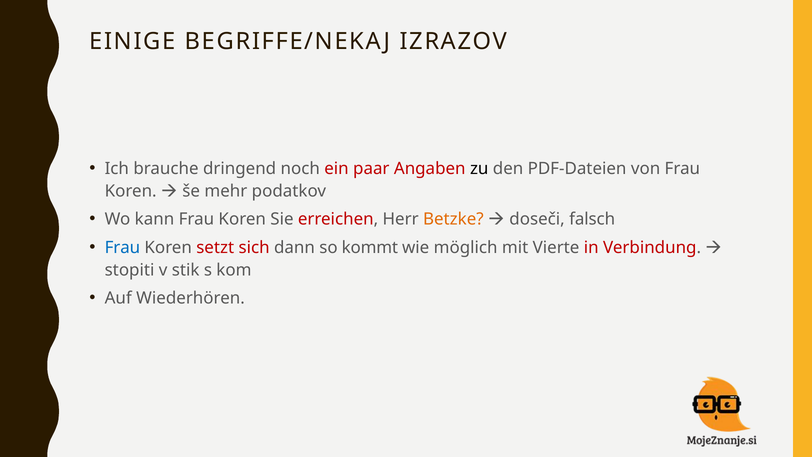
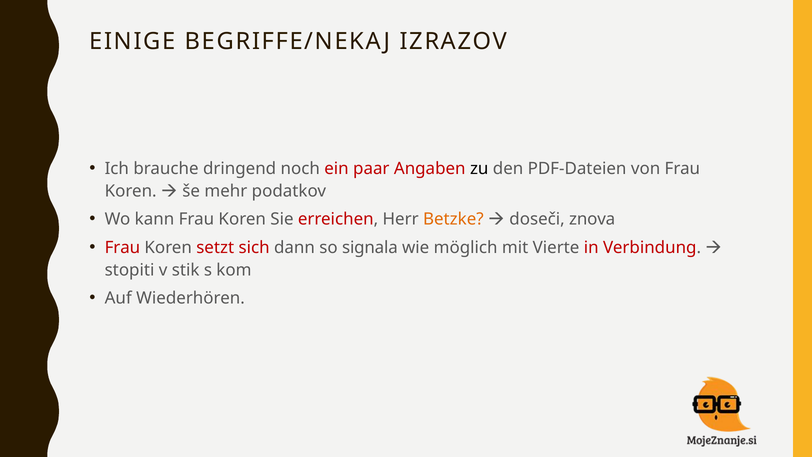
falsch: falsch -> znova
Frau at (122, 247) colour: blue -> red
kommt: kommt -> signala
